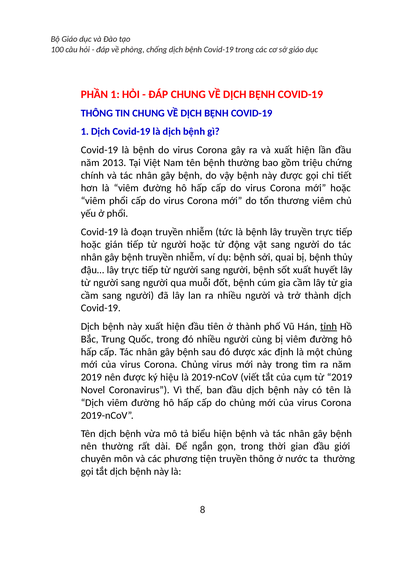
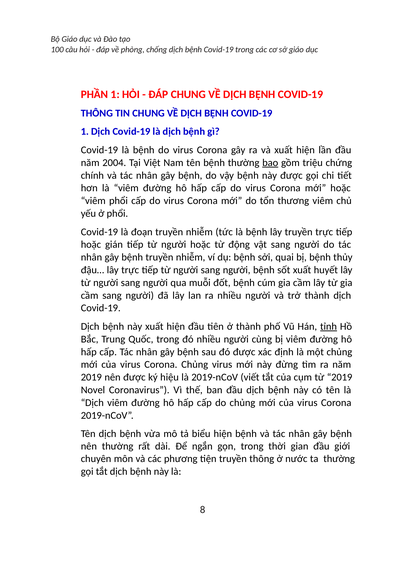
2013: 2013 -> 2004
bao underline: none -> present
này trong: trong -> đừng
